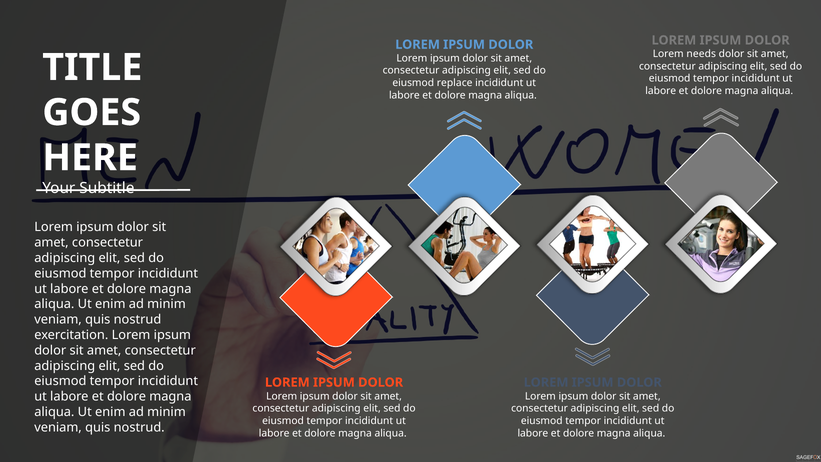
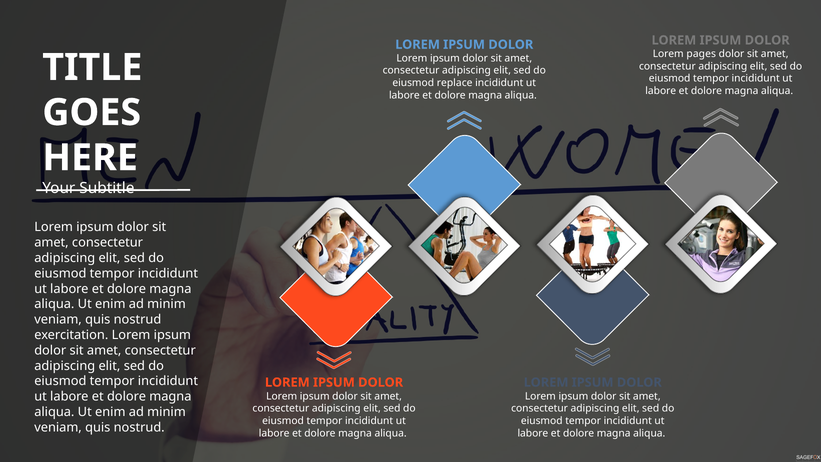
needs: needs -> pages
